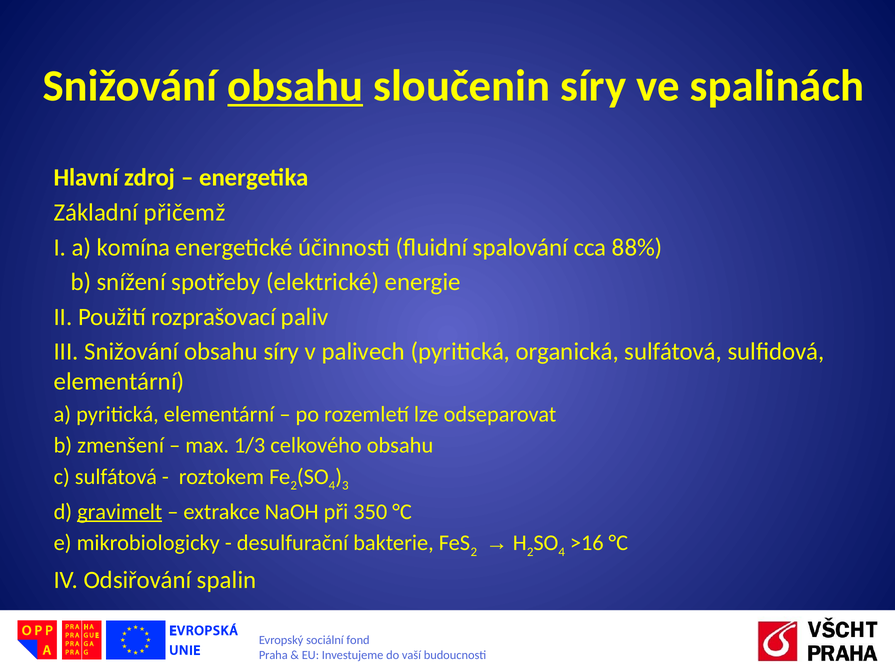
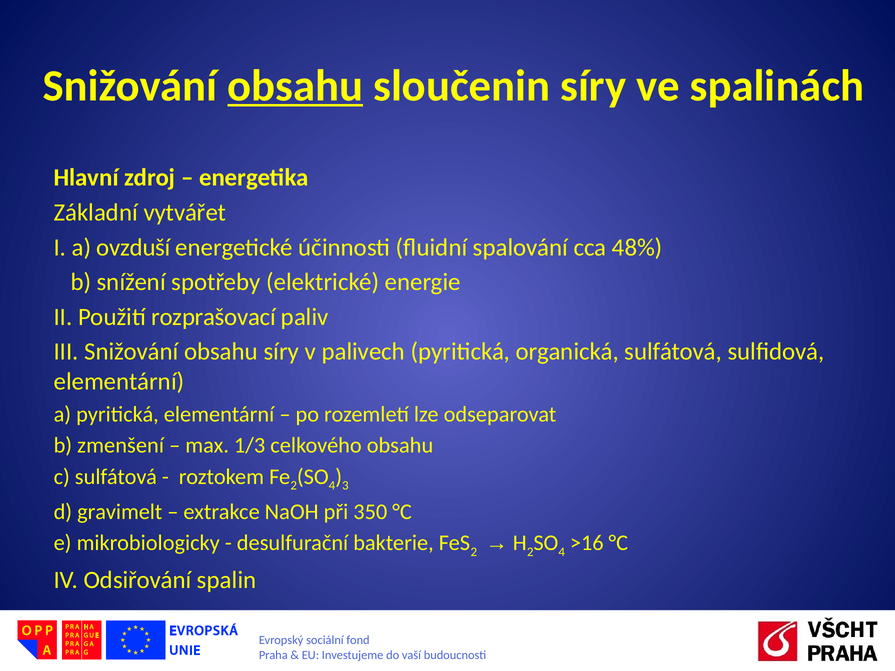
přičemž: přičemž -> vytvářet
komína: komína -> ovzduší
88%: 88% -> 48%
gravimelt underline: present -> none
